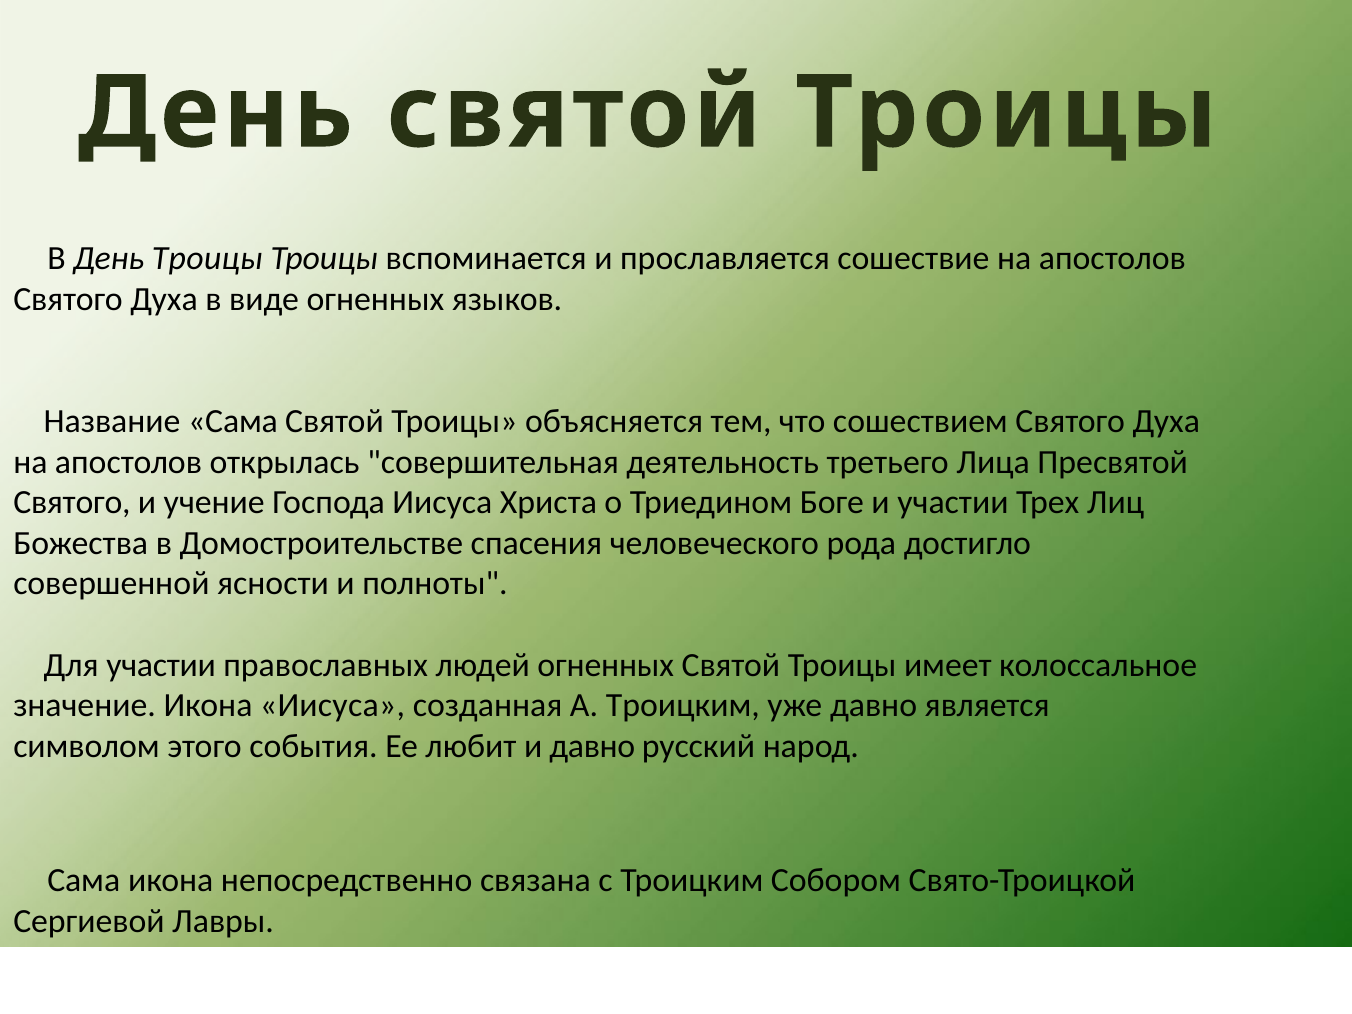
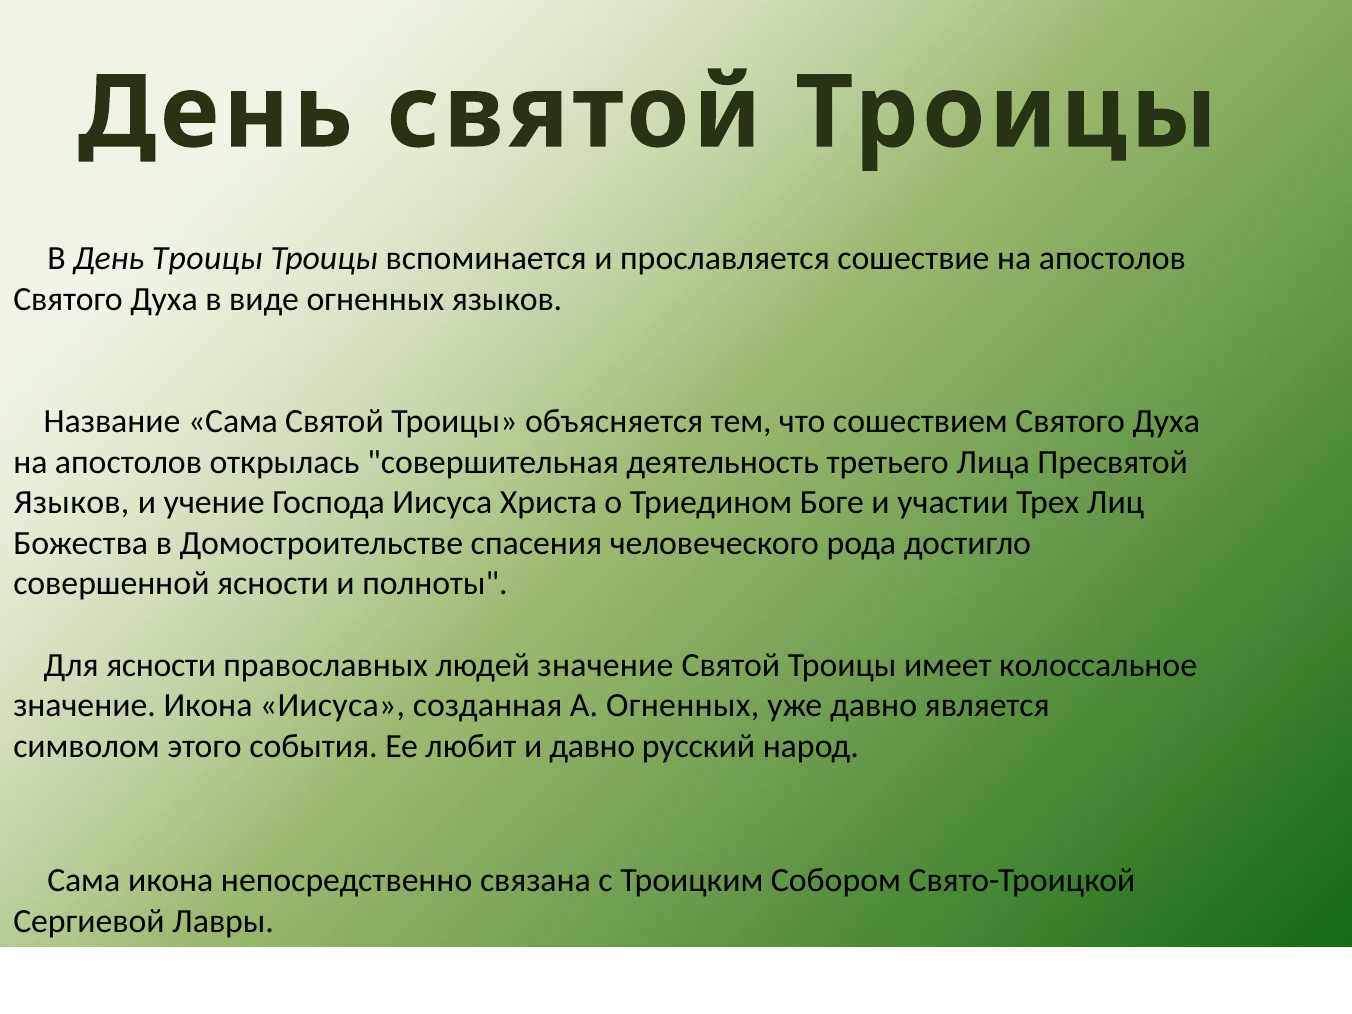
Святого at (72, 503): Святого -> Языков
Для участии: участии -> ясности
людей огненных: огненных -> значение
А Троицким: Троицким -> Огненных
